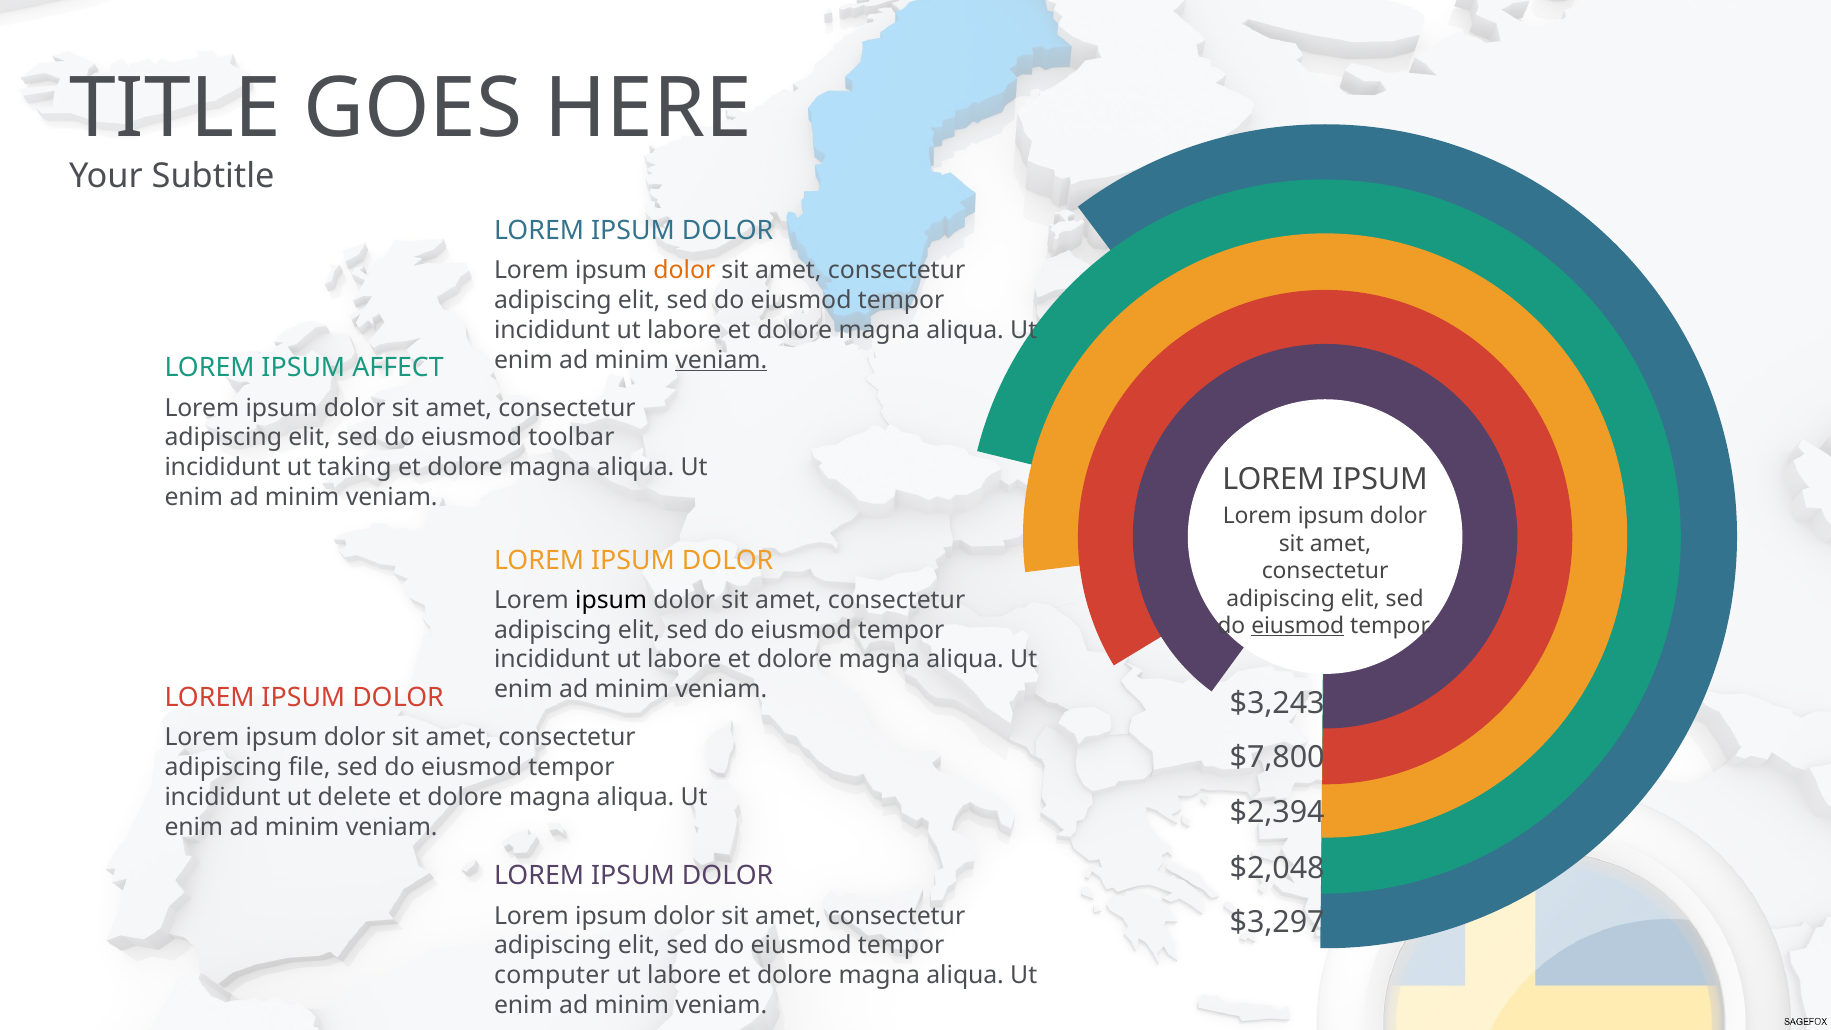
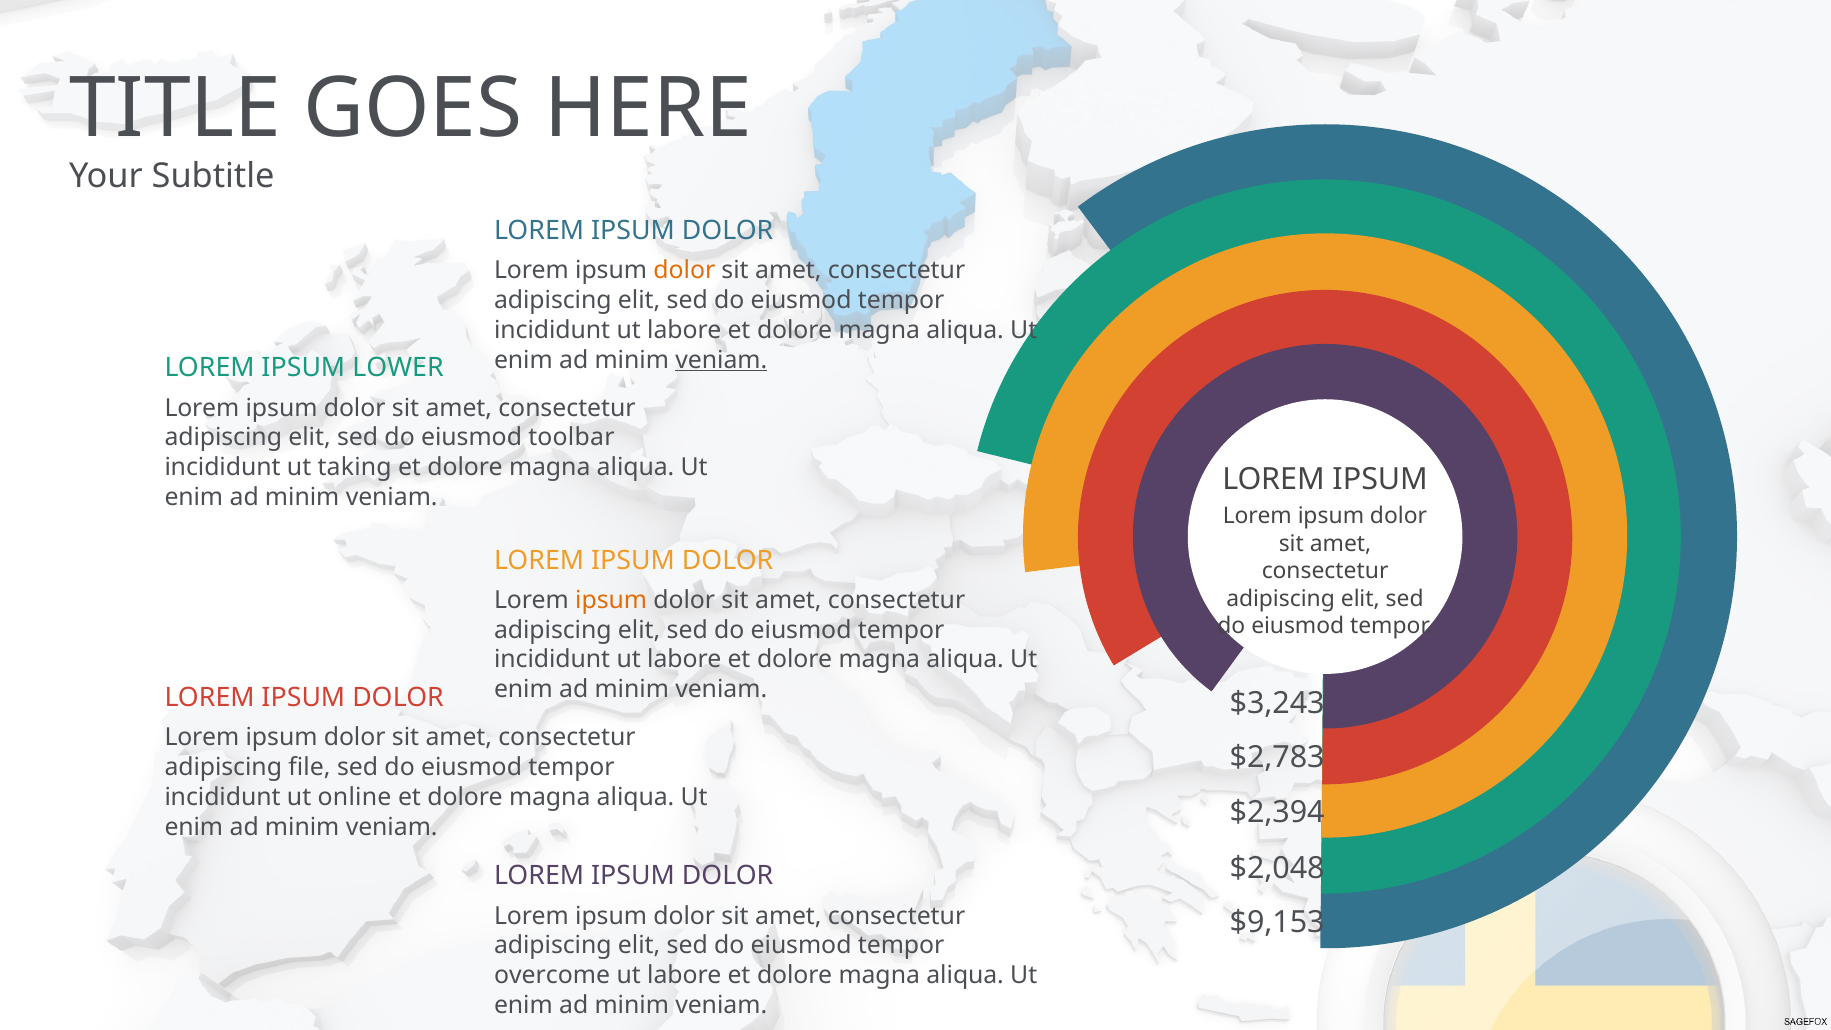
AFFECT: AFFECT -> LOWER
ipsum at (611, 600) colour: black -> orange
eiusmod at (1298, 626) underline: present -> none
$7,800: $7,800 -> $2,783
delete: delete -> online
$3,297: $3,297 -> $9,153
computer: computer -> overcome
